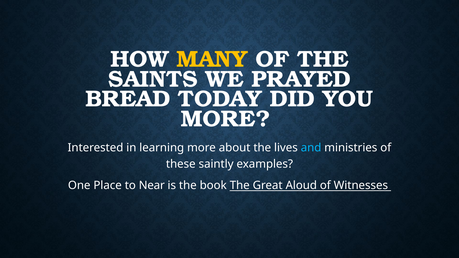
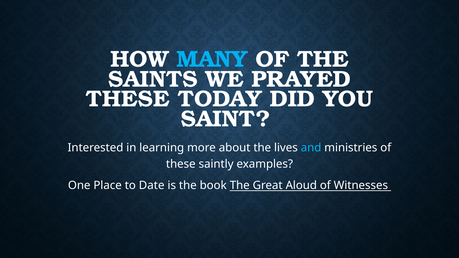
MANY colour: yellow -> light blue
BREAD at (128, 99): BREAD -> THESE
MORE at (226, 119): MORE -> SAINT
Near: Near -> Date
